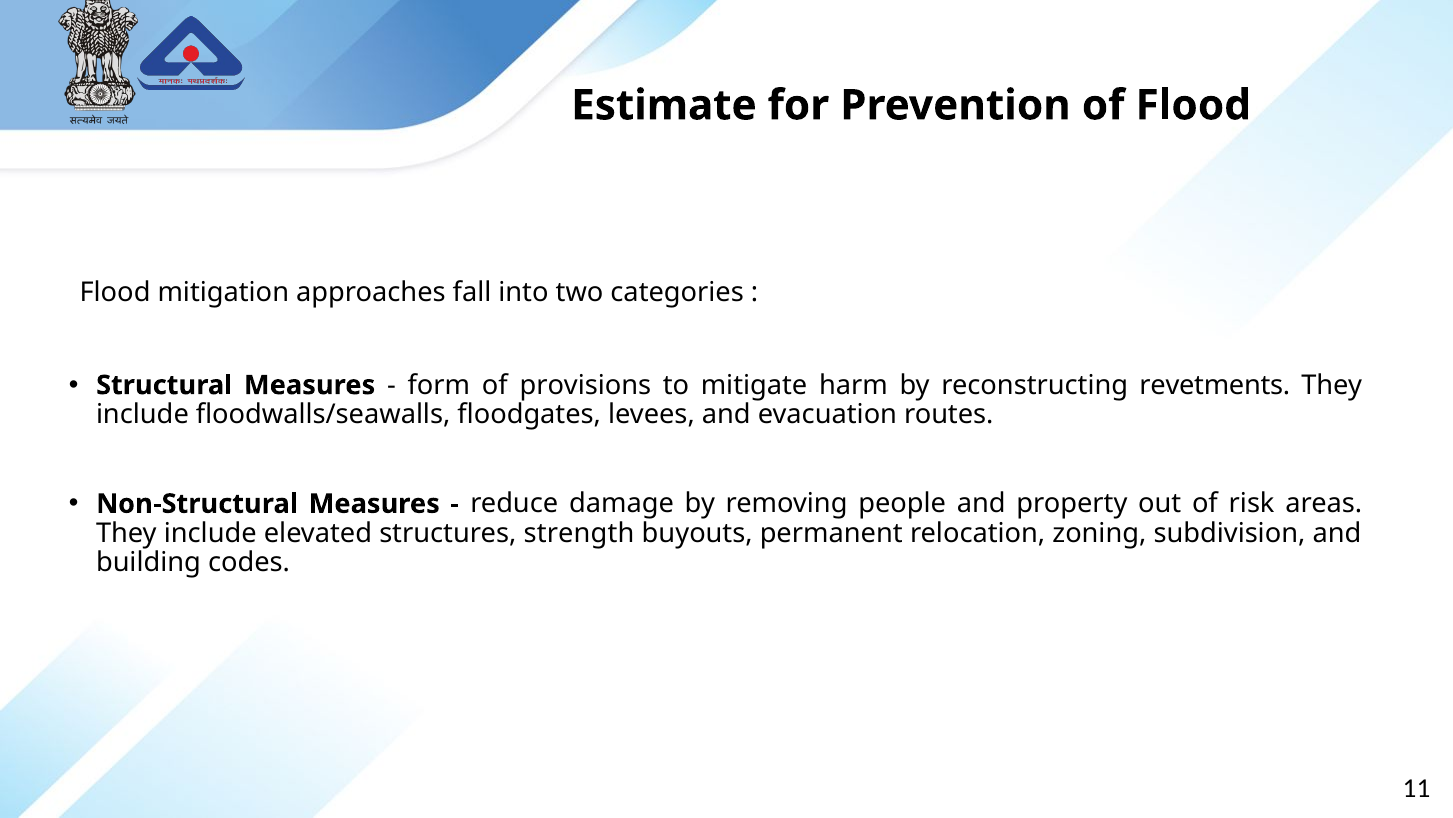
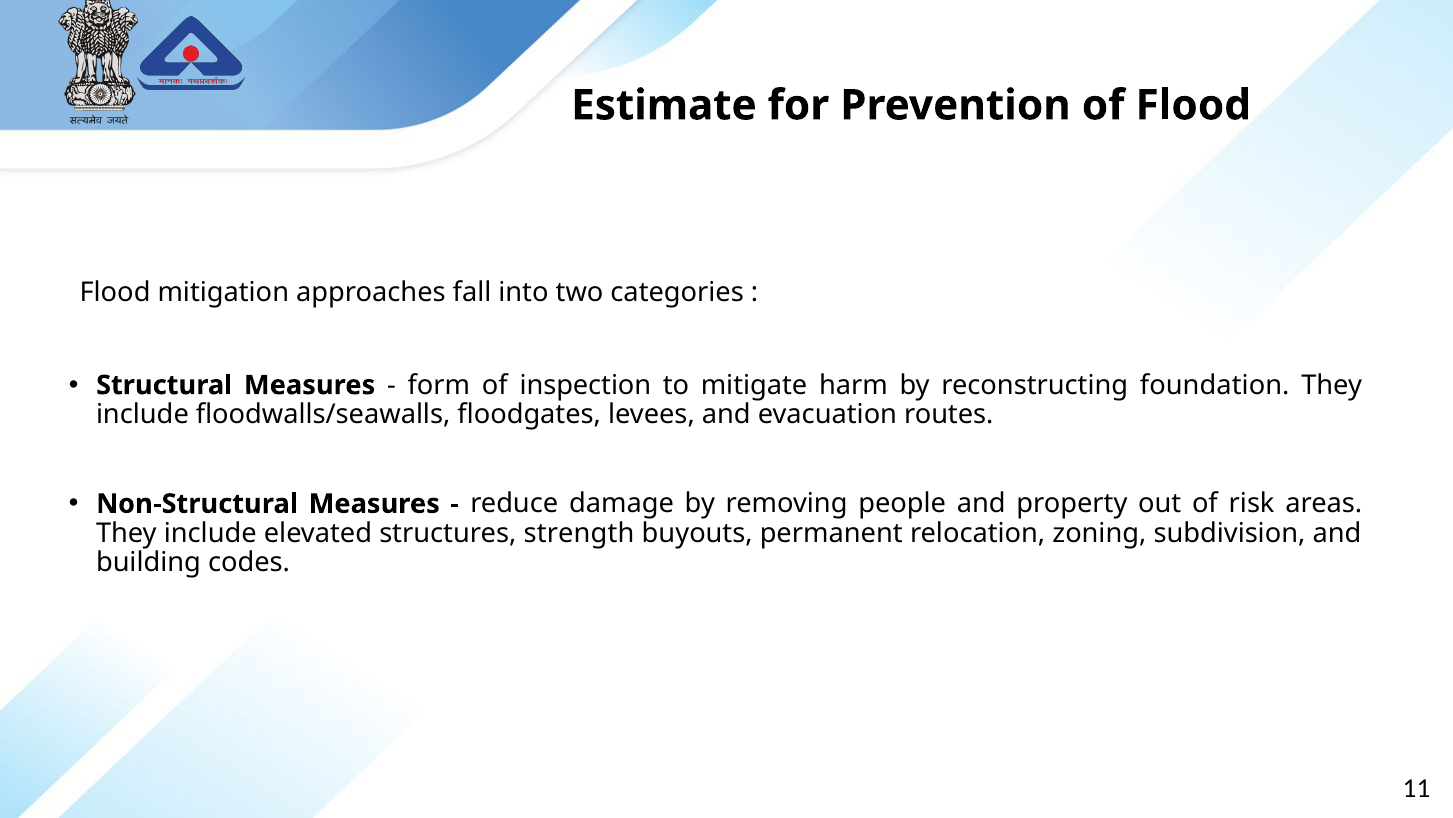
provisions: provisions -> inspection
revetments: revetments -> foundation
